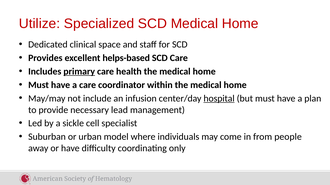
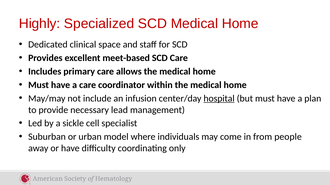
Utilize: Utilize -> Highly
helps-based: helps-based -> meet-based
primary underline: present -> none
health: health -> allows
